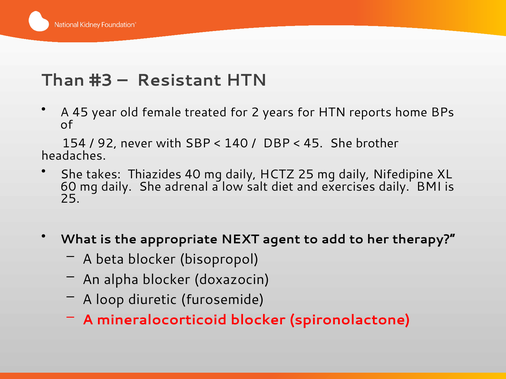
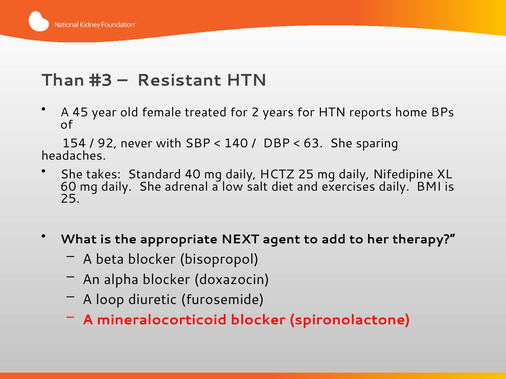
45 at (313, 144): 45 -> 63
brother: brother -> sparing
Thiazides: Thiazides -> Standard
